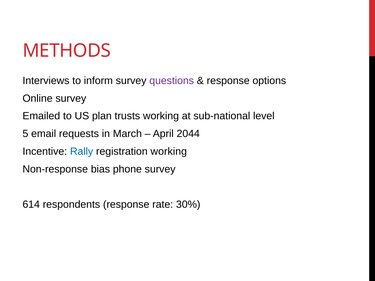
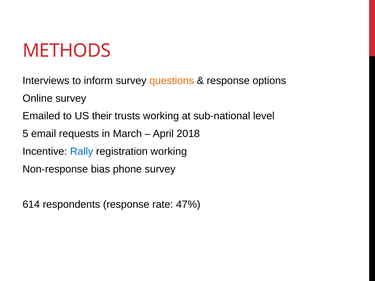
questions colour: purple -> orange
plan: plan -> their
2044: 2044 -> 2018
30%: 30% -> 47%
